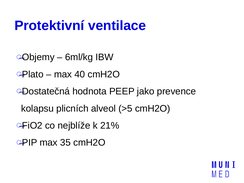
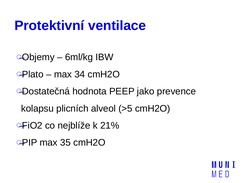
40: 40 -> 34
